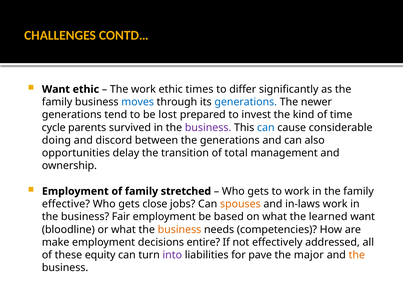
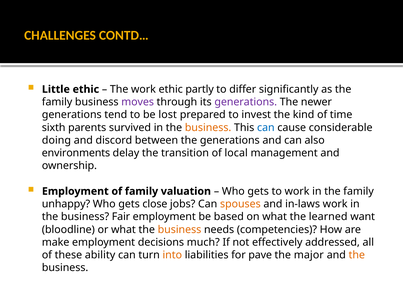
Want at (56, 89): Want -> Little
times: times -> partly
moves colour: blue -> purple
generations at (246, 102) colour: blue -> purple
cycle: cycle -> sixth
business at (208, 128) colour: purple -> orange
opportunities: opportunities -> environments
total: total -> local
stretched: stretched -> valuation
effective: effective -> unhappy
entire: entire -> much
equity: equity -> ability
into colour: purple -> orange
